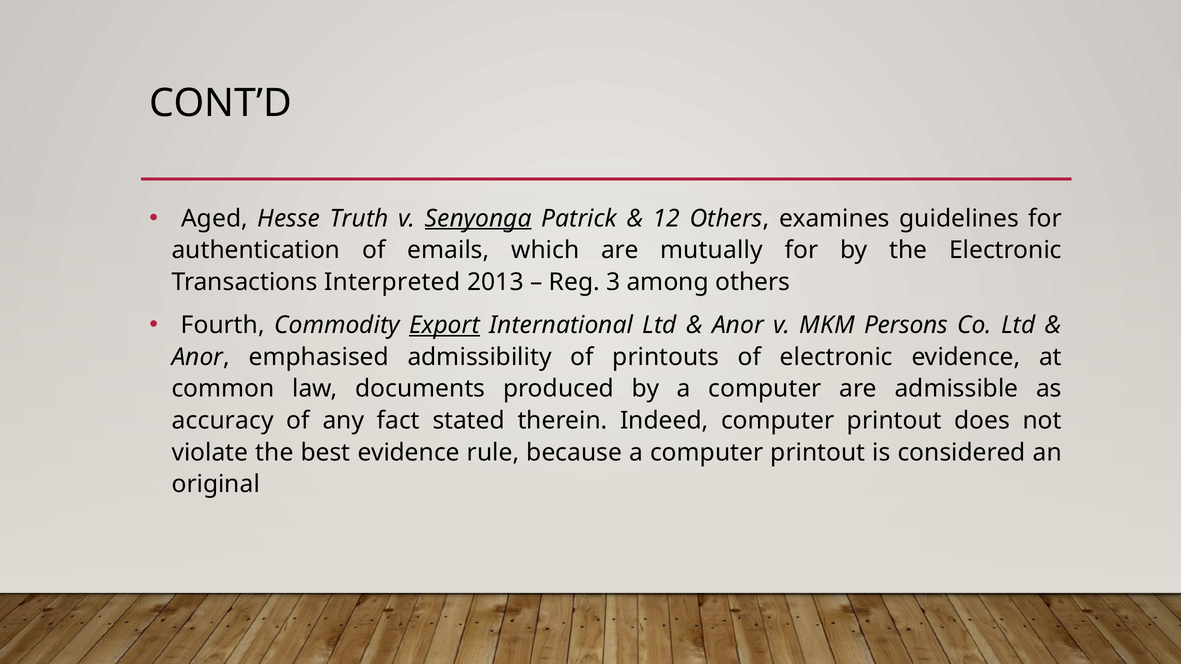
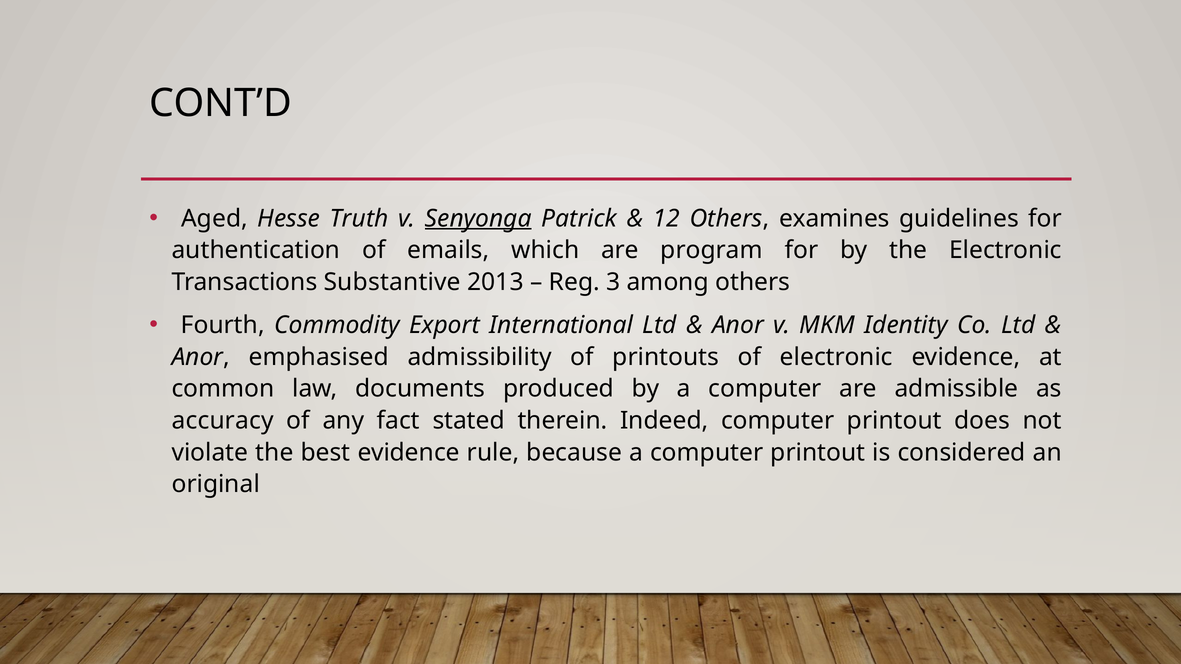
mutually: mutually -> program
Interpreted: Interpreted -> Substantive
Export underline: present -> none
Persons: Persons -> Identity
